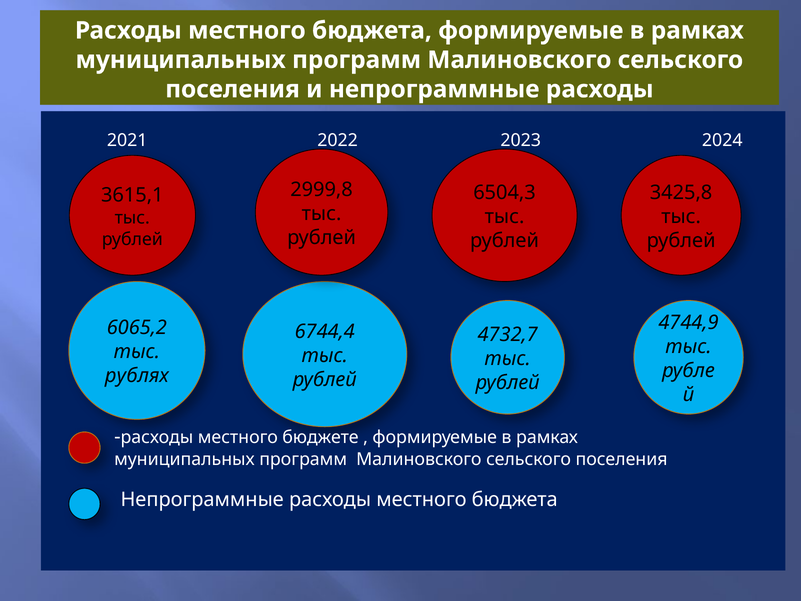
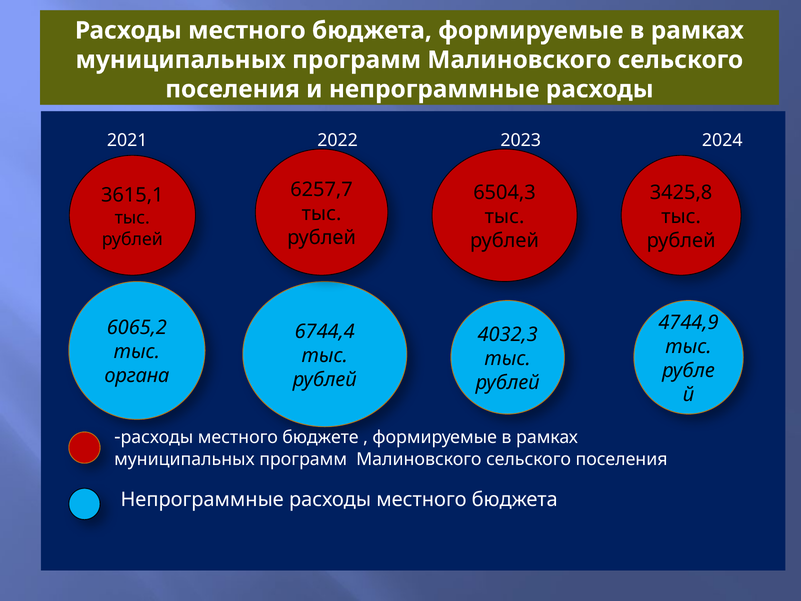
2999,8: 2999,8 -> 6257,7
4732,7: 4732,7 -> 4032,3
рублях: рублях -> органа
